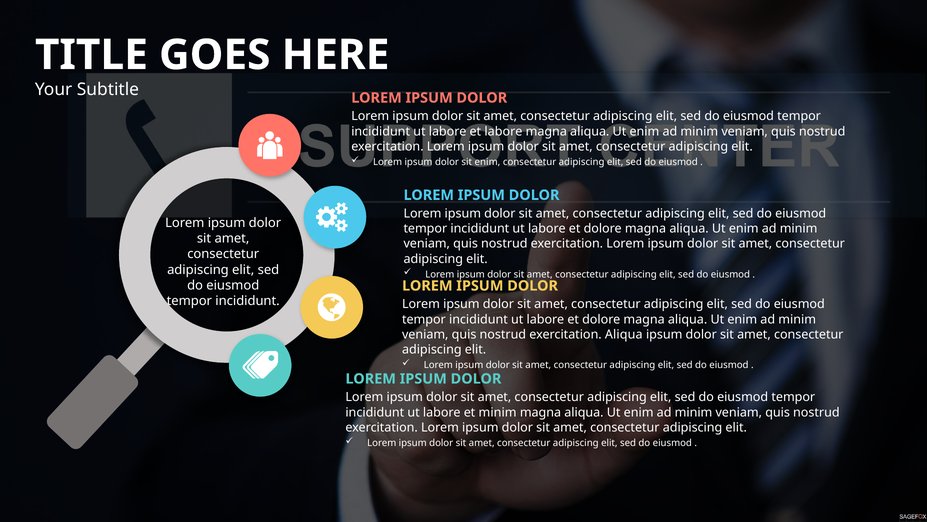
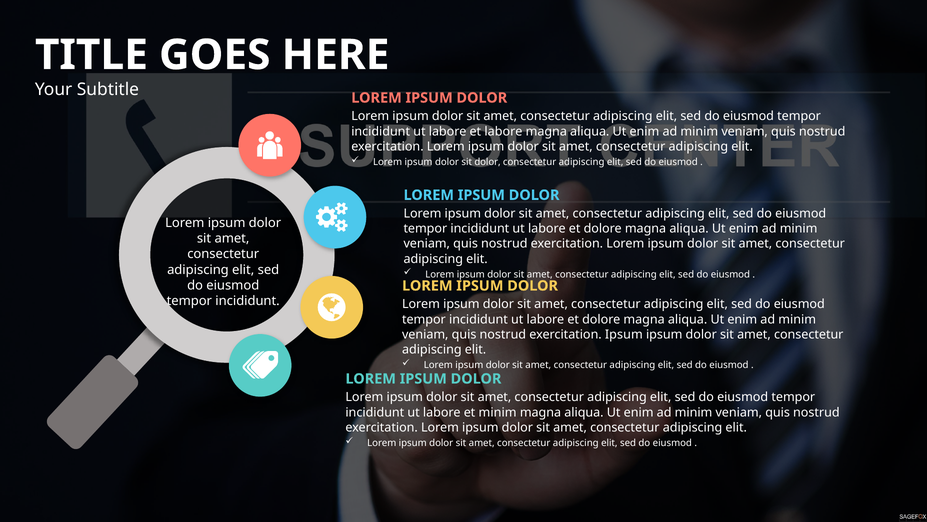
sit enim: enim -> dolor
exercitation Aliqua: Aliqua -> Ipsum
